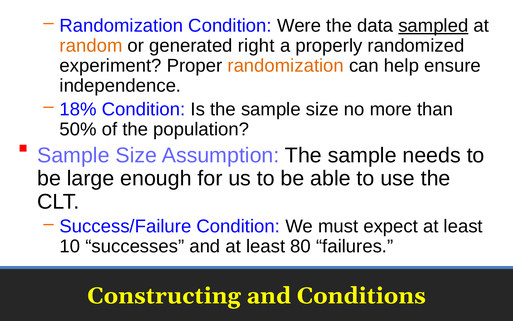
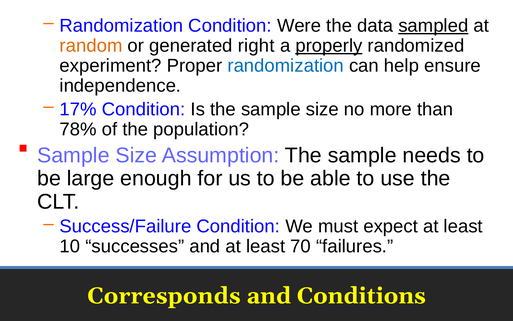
properly underline: none -> present
randomization at (286, 66) colour: orange -> blue
18%: 18% -> 17%
50%: 50% -> 78%
80: 80 -> 70
Constructing: Constructing -> Corresponds
